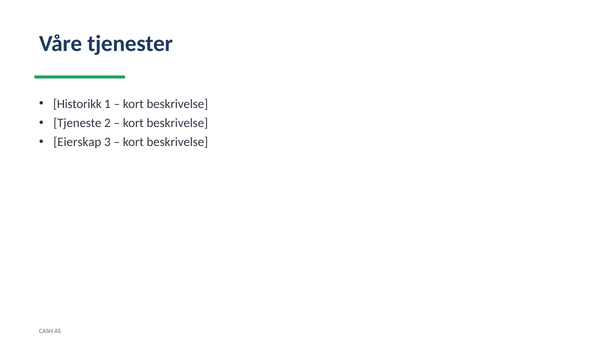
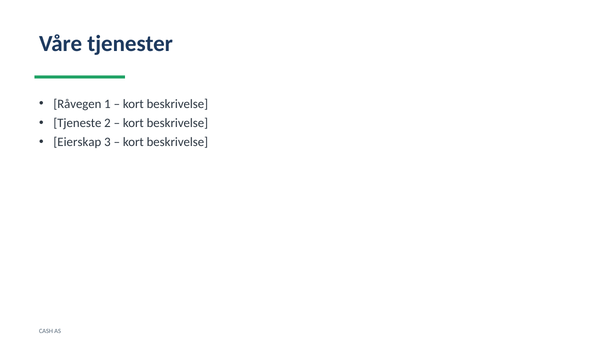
Historikk: Historikk -> Råvegen
